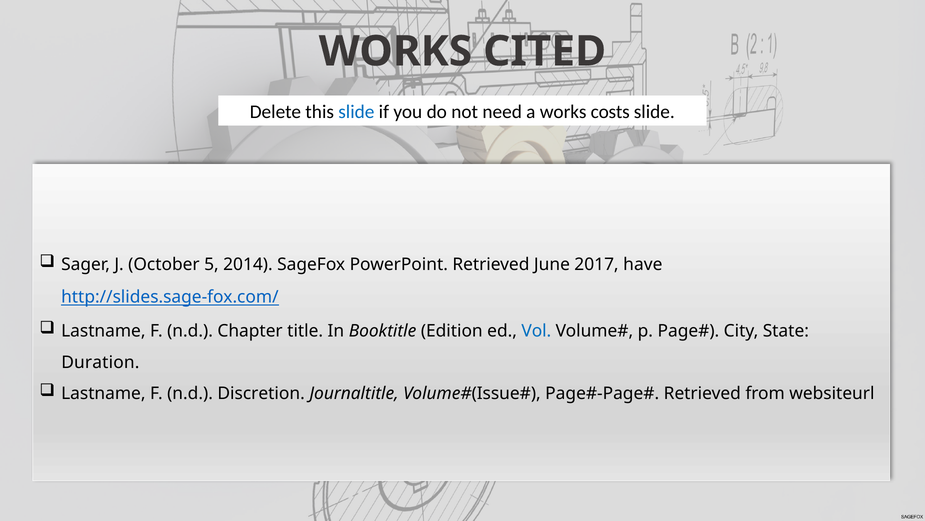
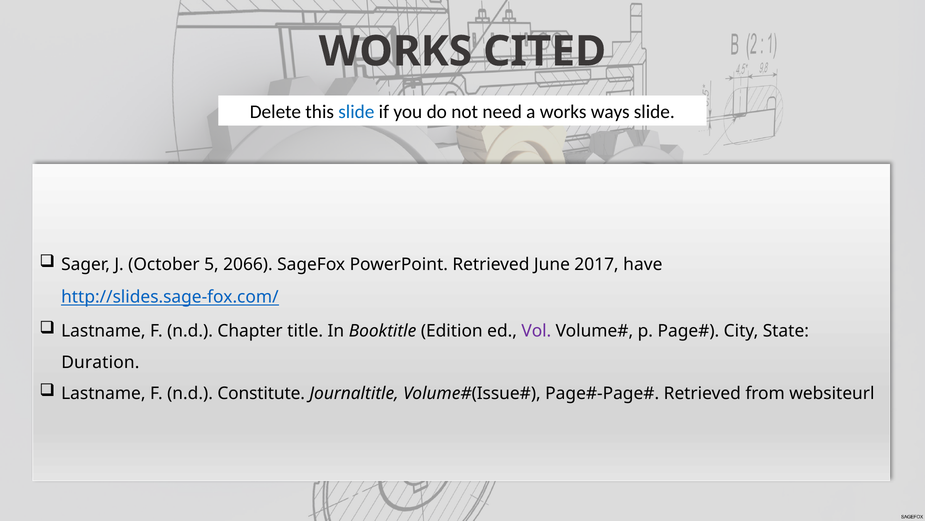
costs: costs -> ways
2014: 2014 -> 2066
Vol colour: blue -> purple
Discretion: Discretion -> Constitute
